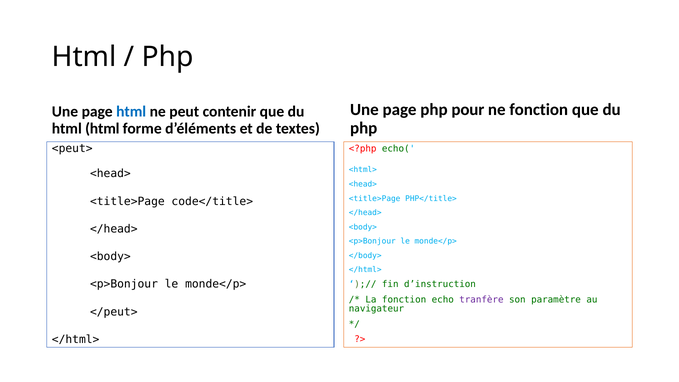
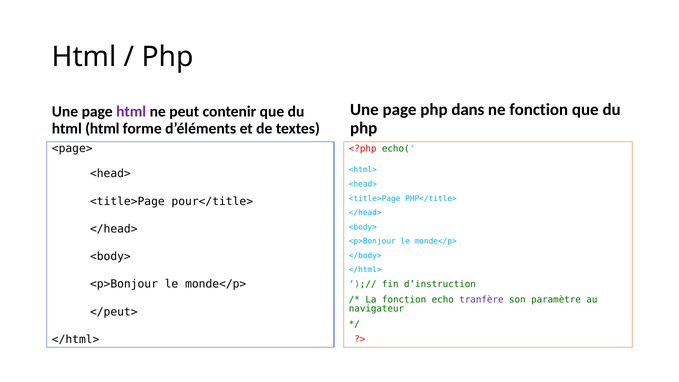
pour: pour -> dans
html at (131, 112) colour: blue -> purple
<peut>: <peut> -> <page>
code</title>: code</title> -> pour</title>
